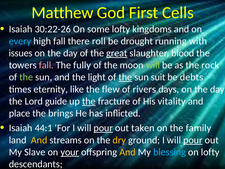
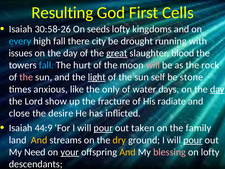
Matthew: Matthew -> Resulting
30:22-26: 30:22-26 -> 30:58-26
some: some -> seeds
roll: roll -> city
fall at (46, 65) colour: pink -> light blue
fully: fully -> hurt
will at (153, 65) colour: light green -> pink
the at (26, 77) colour: light green -> pink
light underline: none -> present
the at (125, 77) underline: present -> none
suit: suit -> self
debts: debts -> stone
eternity: eternity -> anxious
flew: flew -> only
rivers: rivers -> water
day at (217, 89) underline: none -> present
guide: guide -> show
the at (89, 101) underline: present -> none
vitality: vitality -> radiate
place: place -> close
brings: brings -> desire
44:1: 44:1 -> 44:9
Slave: Slave -> Need
blessing colour: light blue -> pink
